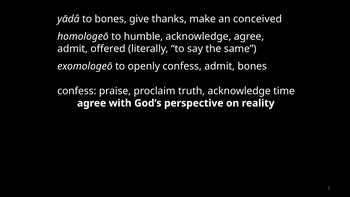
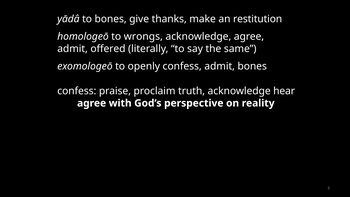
conceived: conceived -> restitution
humble: humble -> wrongs
time: time -> hear
